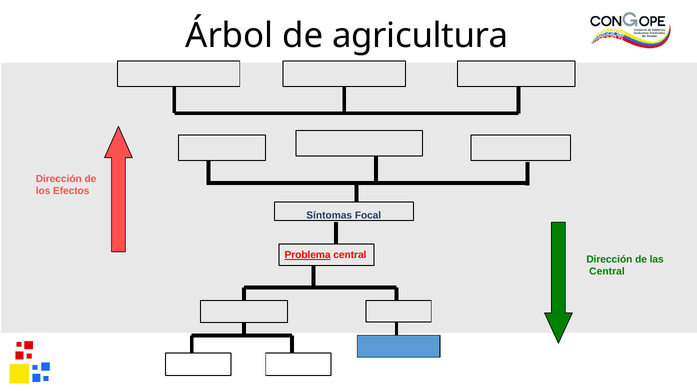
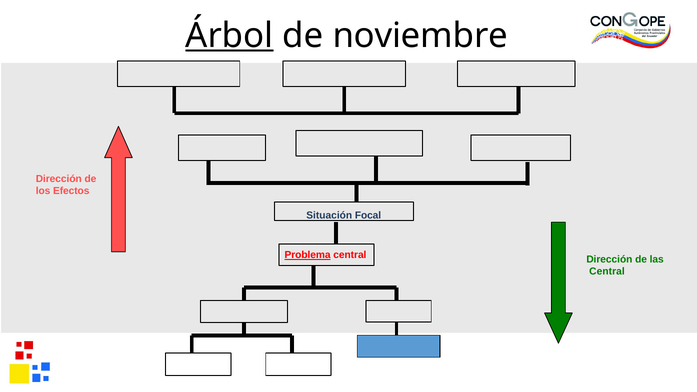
Árbol underline: none -> present
agricultura: agricultura -> noviembre
Síntomas: Síntomas -> Situación
